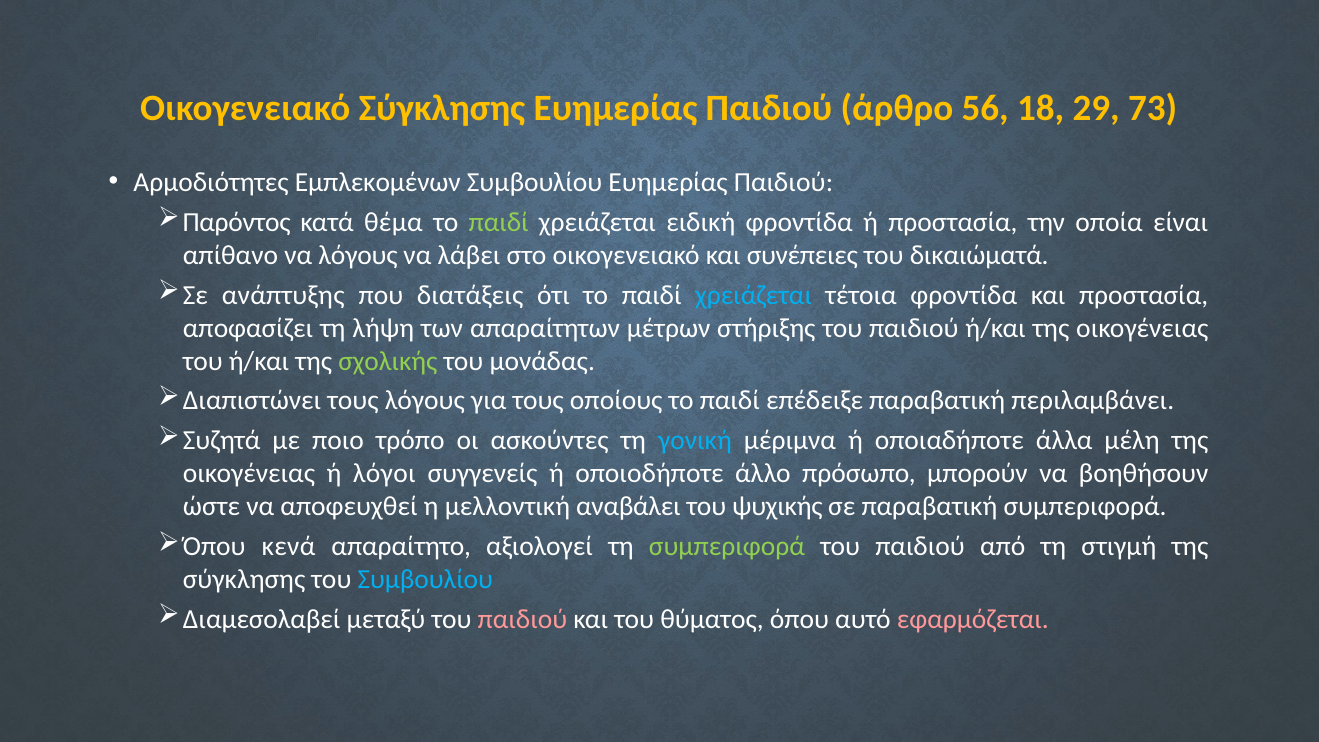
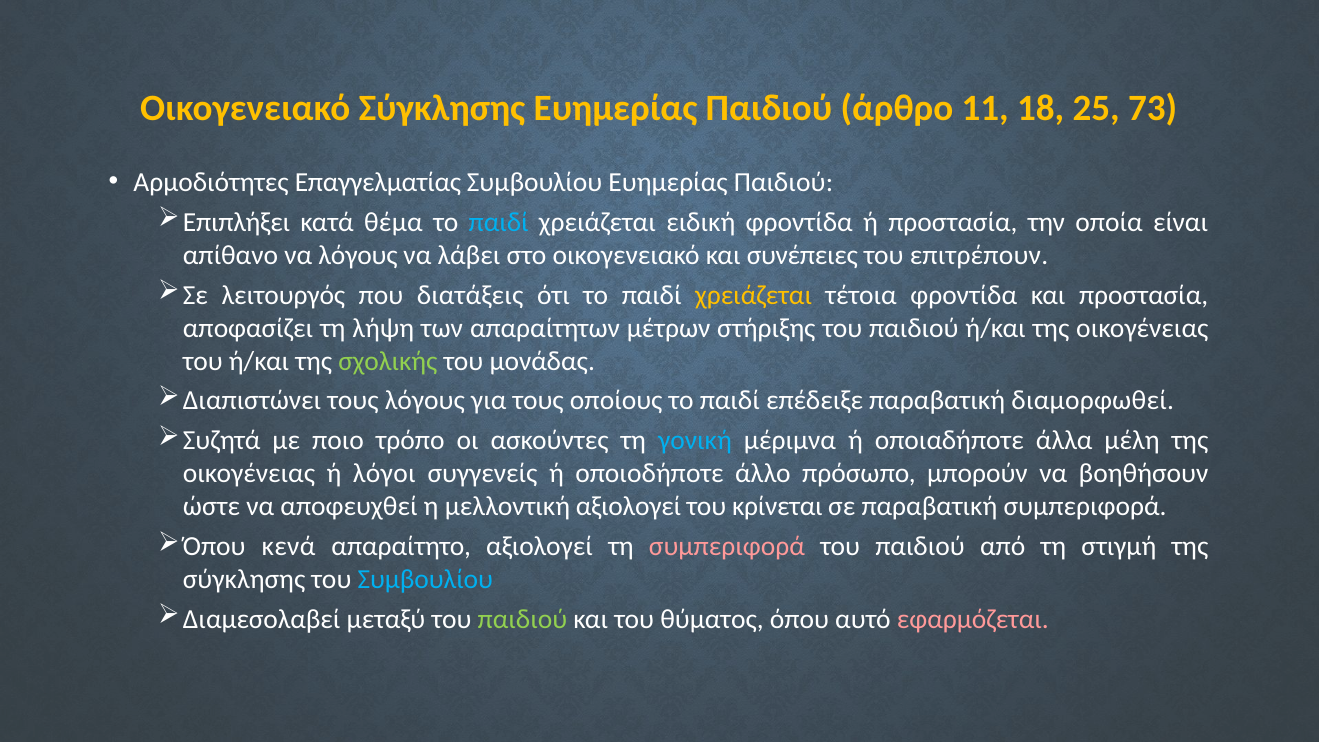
56: 56 -> 11
29: 29 -> 25
Εμπλεκομένων: Εμπλεκομένων -> Επαγγελματίας
Παρόντος: Παρόντος -> Επιπλήξει
παιδί at (499, 222) colour: light green -> light blue
δικαιώματά: δικαιώματά -> επιτρέπουν
ανάπτυξης: ανάπτυξης -> λειτουργός
χρειάζεται at (754, 295) colour: light blue -> yellow
περιλαμβάνει: περιλαμβάνει -> διαμορφωθεί
μελλοντική αναβάλει: αναβάλει -> αξιολογεί
ψυχικής: ψυχικής -> κρίνεται
συμπεριφορά at (727, 546) colour: light green -> pink
παιδιού at (522, 619) colour: pink -> light green
